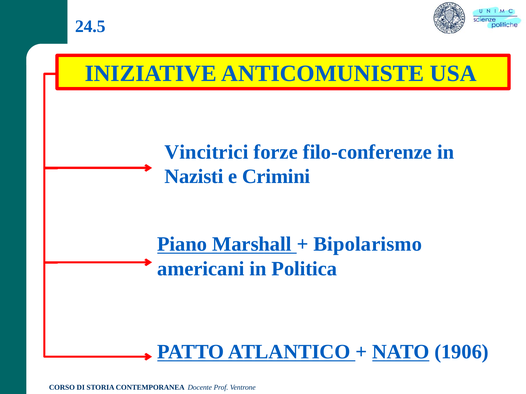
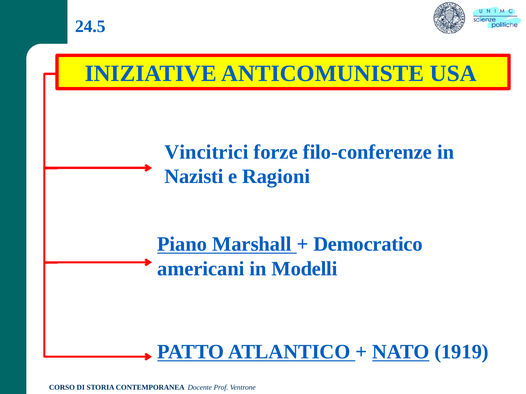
Crimini: Crimini -> Ragioni
Bipolarismo: Bipolarismo -> Democratico
Politica: Politica -> Modelli
1906: 1906 -> 1919
